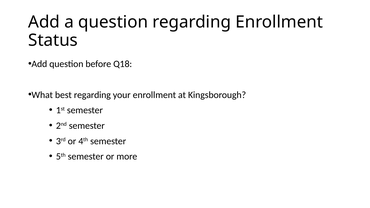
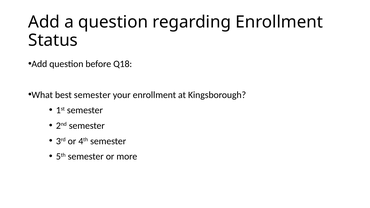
best regarding: regarding -> semester
